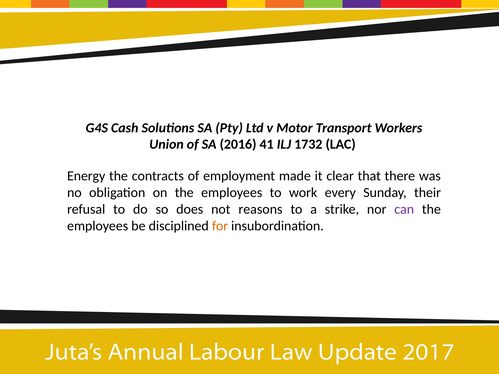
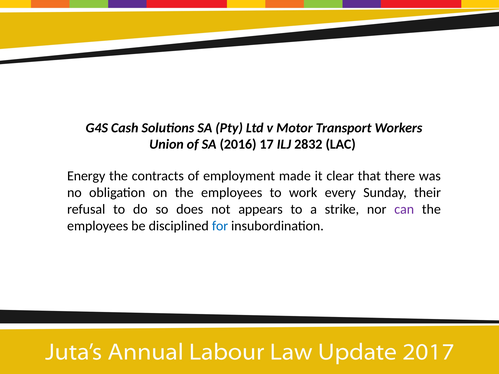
41: 41 -> 17
1732: 1732 -> 2832
reasons: reasons -> appears
for colour: orange -> blue
